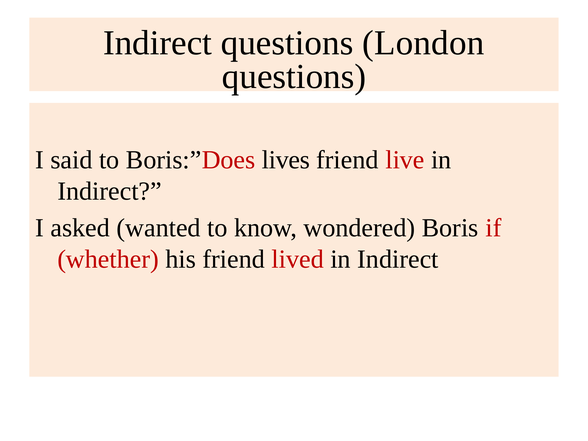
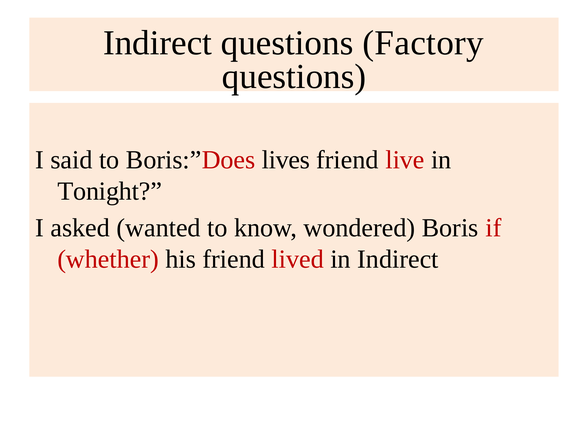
London: London -> Factory
Indirect at (110, 191): Indirect -> Tonight
